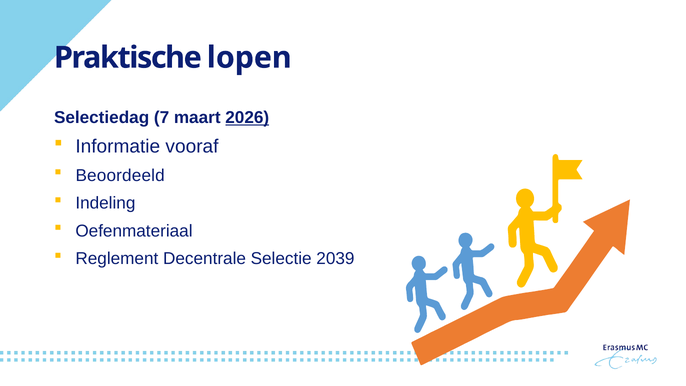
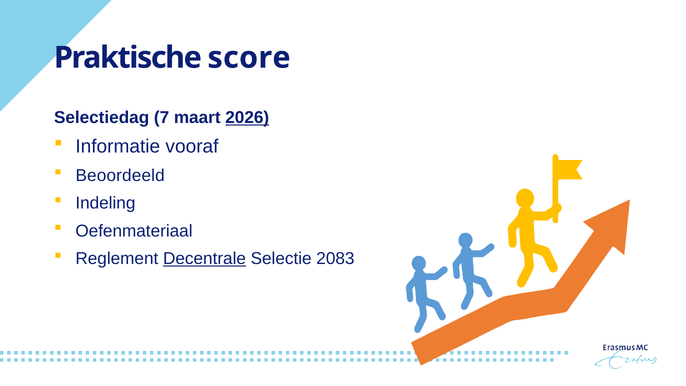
lopen: lopen -> score
Decentrale underline: none -> present
2039: 2039 -> 2083
